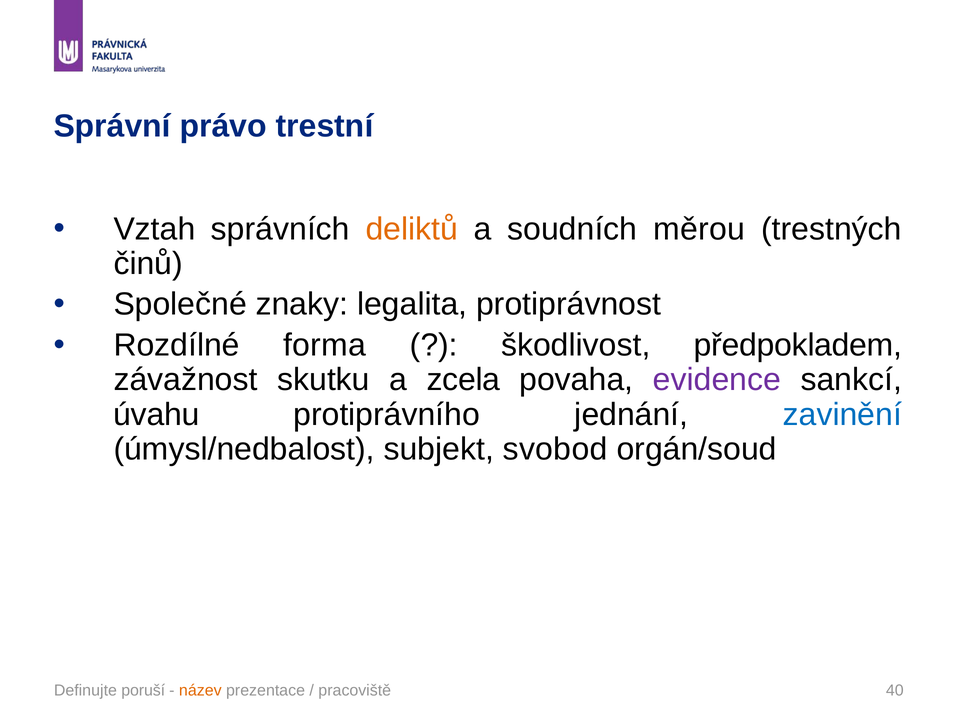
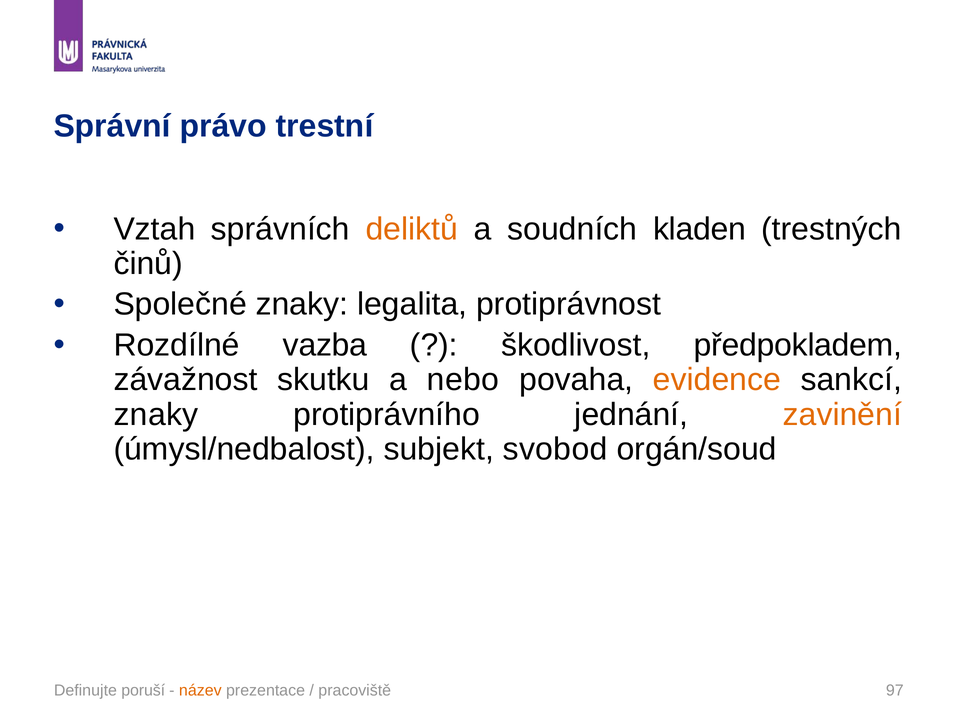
měrou: měrou -> kladen
forma: forma -> vazba
zcela: zcela -> nebo
evidence colour: purple -> orange
úvahu at (156, 414): úvahu -> znaky
zavinění colour: blue -> orange
40: 40 -> 97
